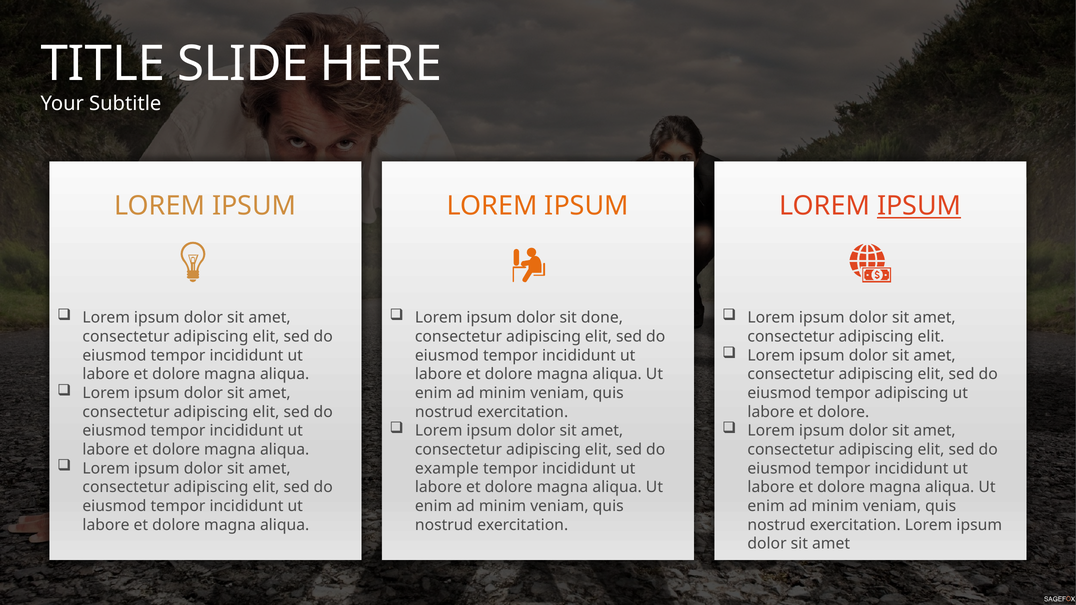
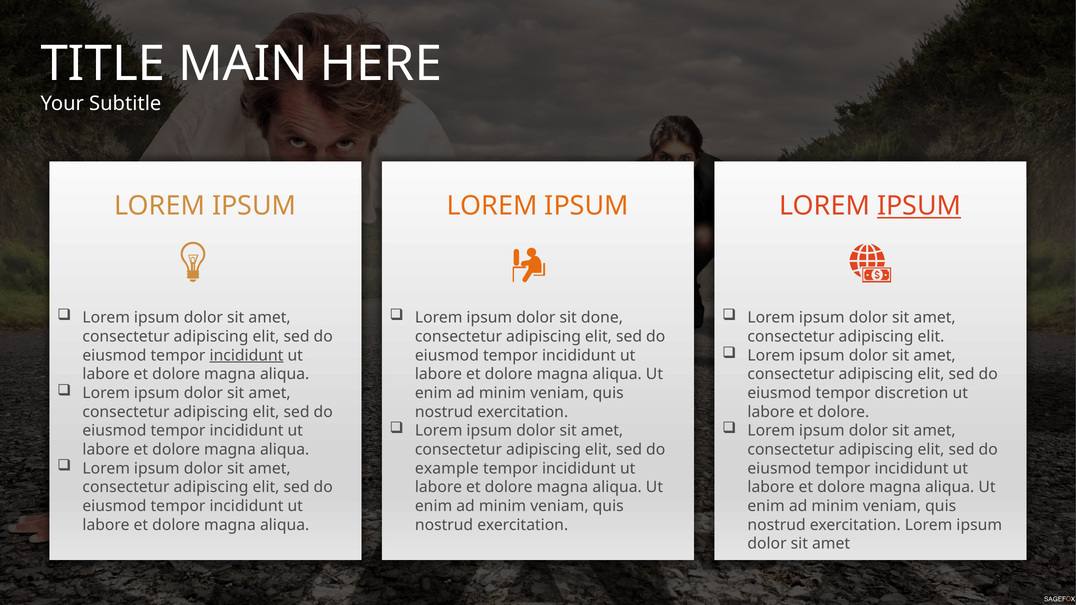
SLIDE: SLIDE -> MAIN
incididunt at (247, 356) underline: none -> present
tempor adipiscing: adipiscing -> discretion
